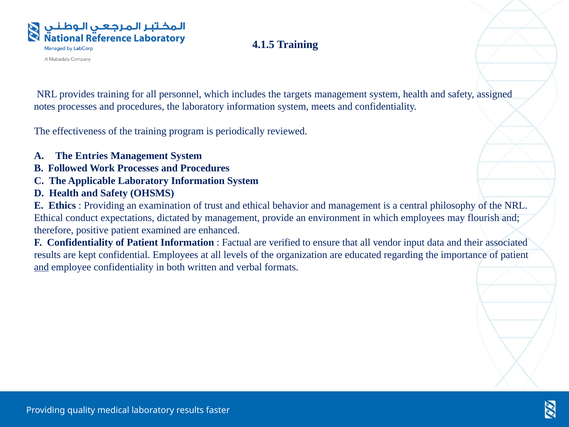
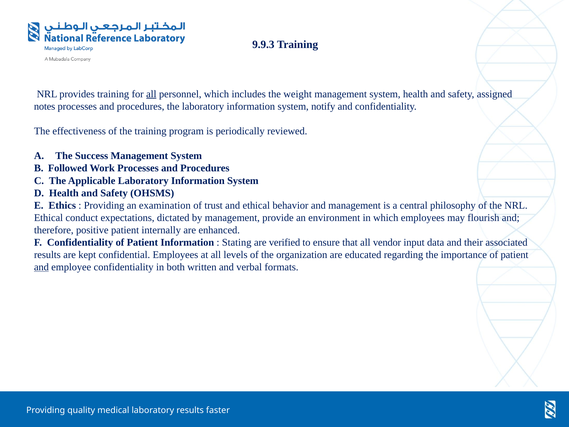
4.1.5: 4.1.5 -> 9.9.3
all at (151, 94) underline: none -> present
targets: targets -> weight
meets: meets -> notify
Entries: Entries -> Success
examined: examined -> internally
Factual: Factual -> Stating
